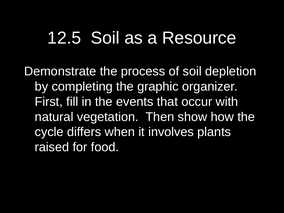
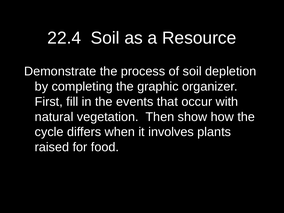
12.5: 12.5 -> 22.4
